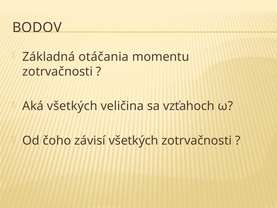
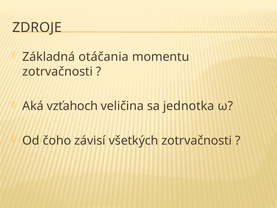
BODOV: BODOV -> ZDROJE
Aká všetkých: všetkých -> vzťahoch
vzťahoch: vzťahoch -> jednotka
